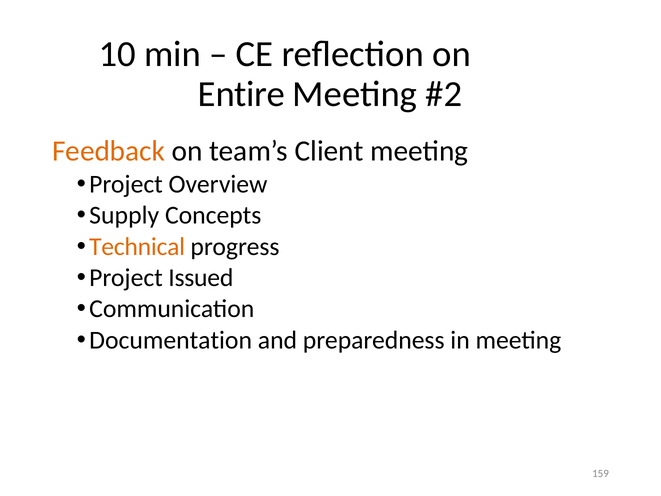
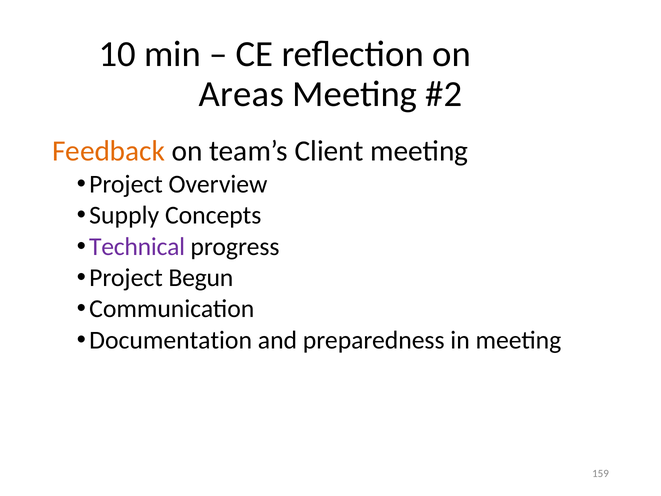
Entire: Entire -> Areas
Technical colour: orange -> purple
Issued: Issued -> Begun
